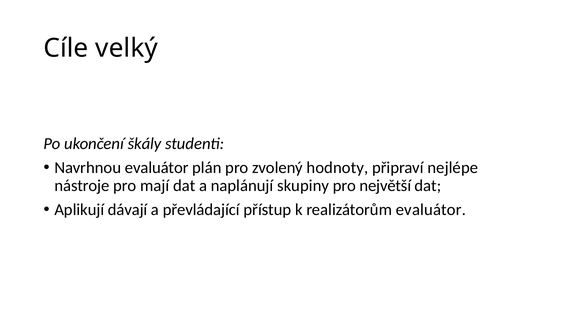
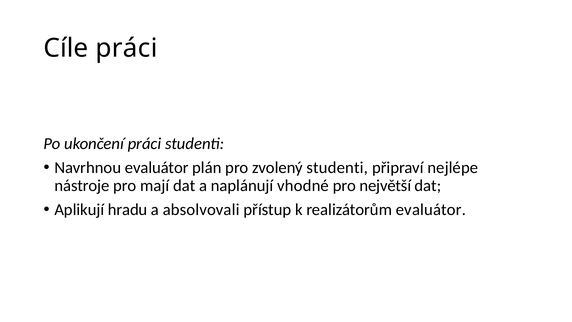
Cíle velký: velký -> práci
ukončení škály: škály -> práci
zvolený hodnoty: hodnoty -> studenti
skupiny: skupiny -> vhodné
dávají: dávají -> hradu
převládající: převládající -> absolvovali
